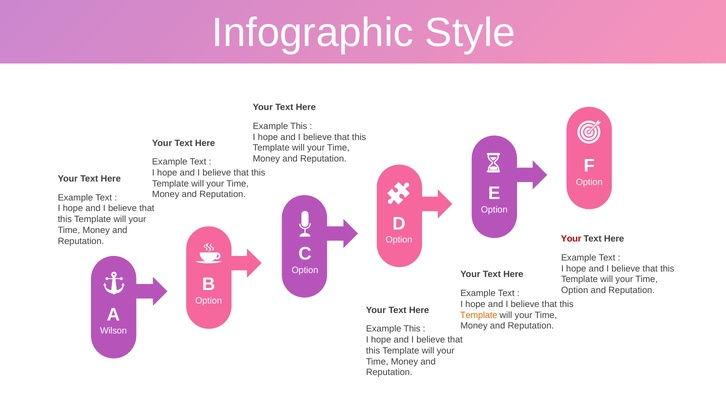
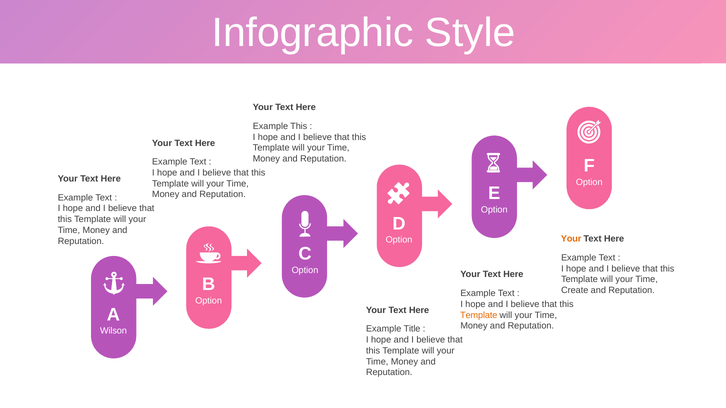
Your at (571, 239) colour: red -> orange
Option at (575, 291): Option -> Create
This at (412, 329): This -> Title
